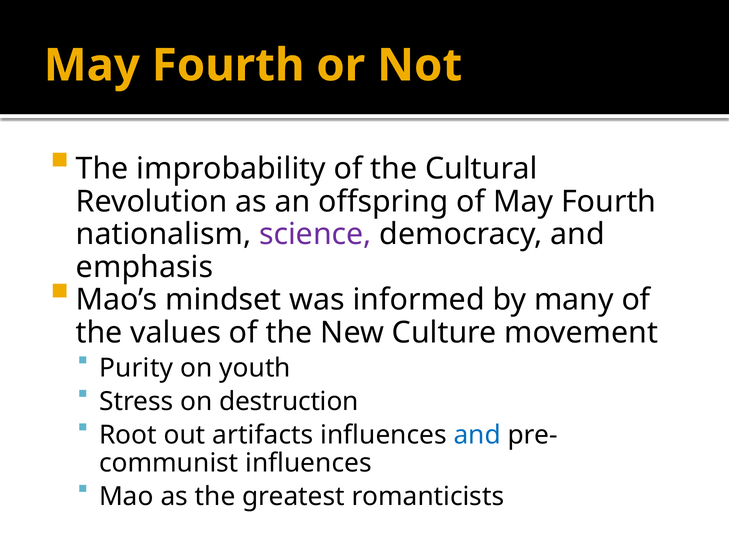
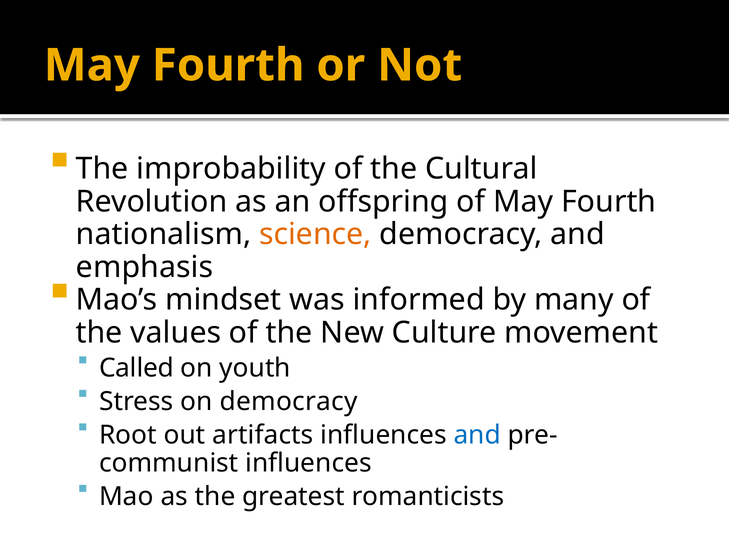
science colour: purple -> orange
Purity: Purity -> Called
on destruction: destruction -> democracy
